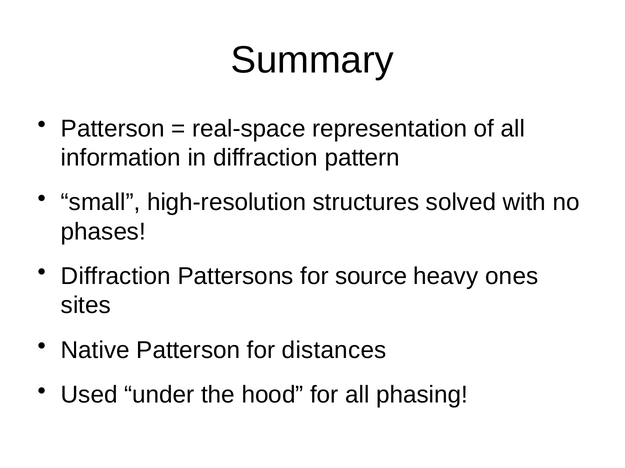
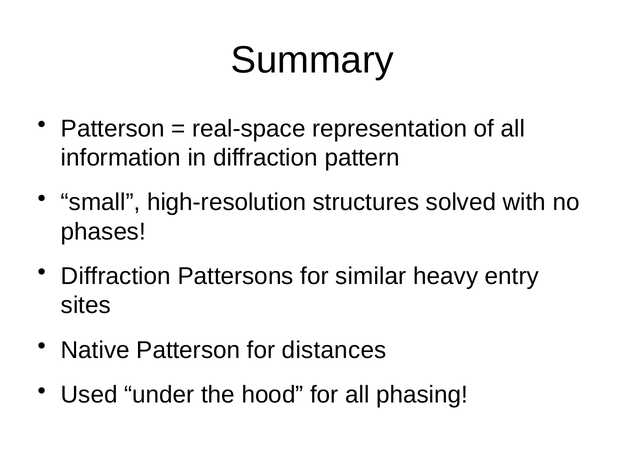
source: source -> similar
ones: ones -> entry
